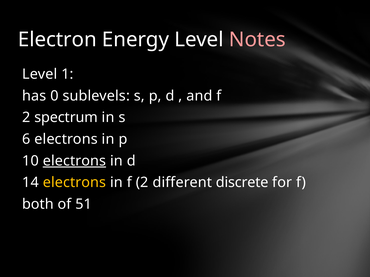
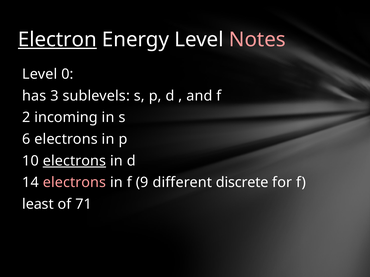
Electron underline: none -> present
1: 1 -> 0
0: 0 -> 3
spectrum: spectrum -> incoming
electrons at (74, 183) colour: yellow -> pink
in f 2: 2 -> 9
both: both -> least
51: 51 -> 71
